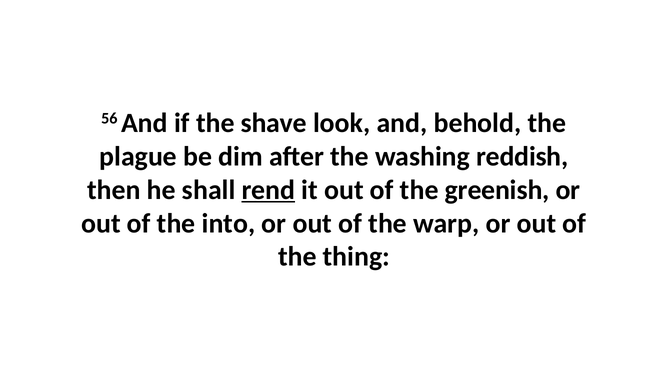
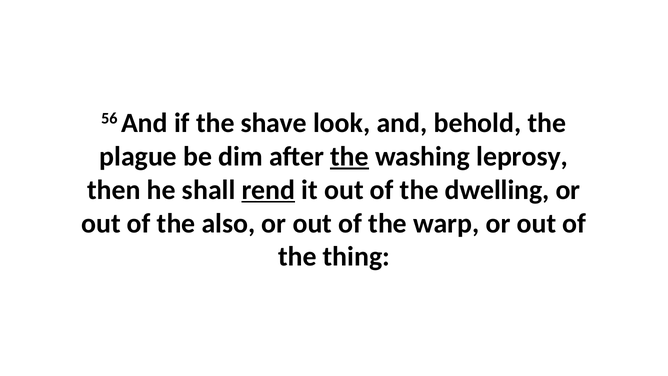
the at (349, 156) underline: none -> present
reddish: reddish -> leprosy
greenish: greenish -> dwelling
into: into -> also
